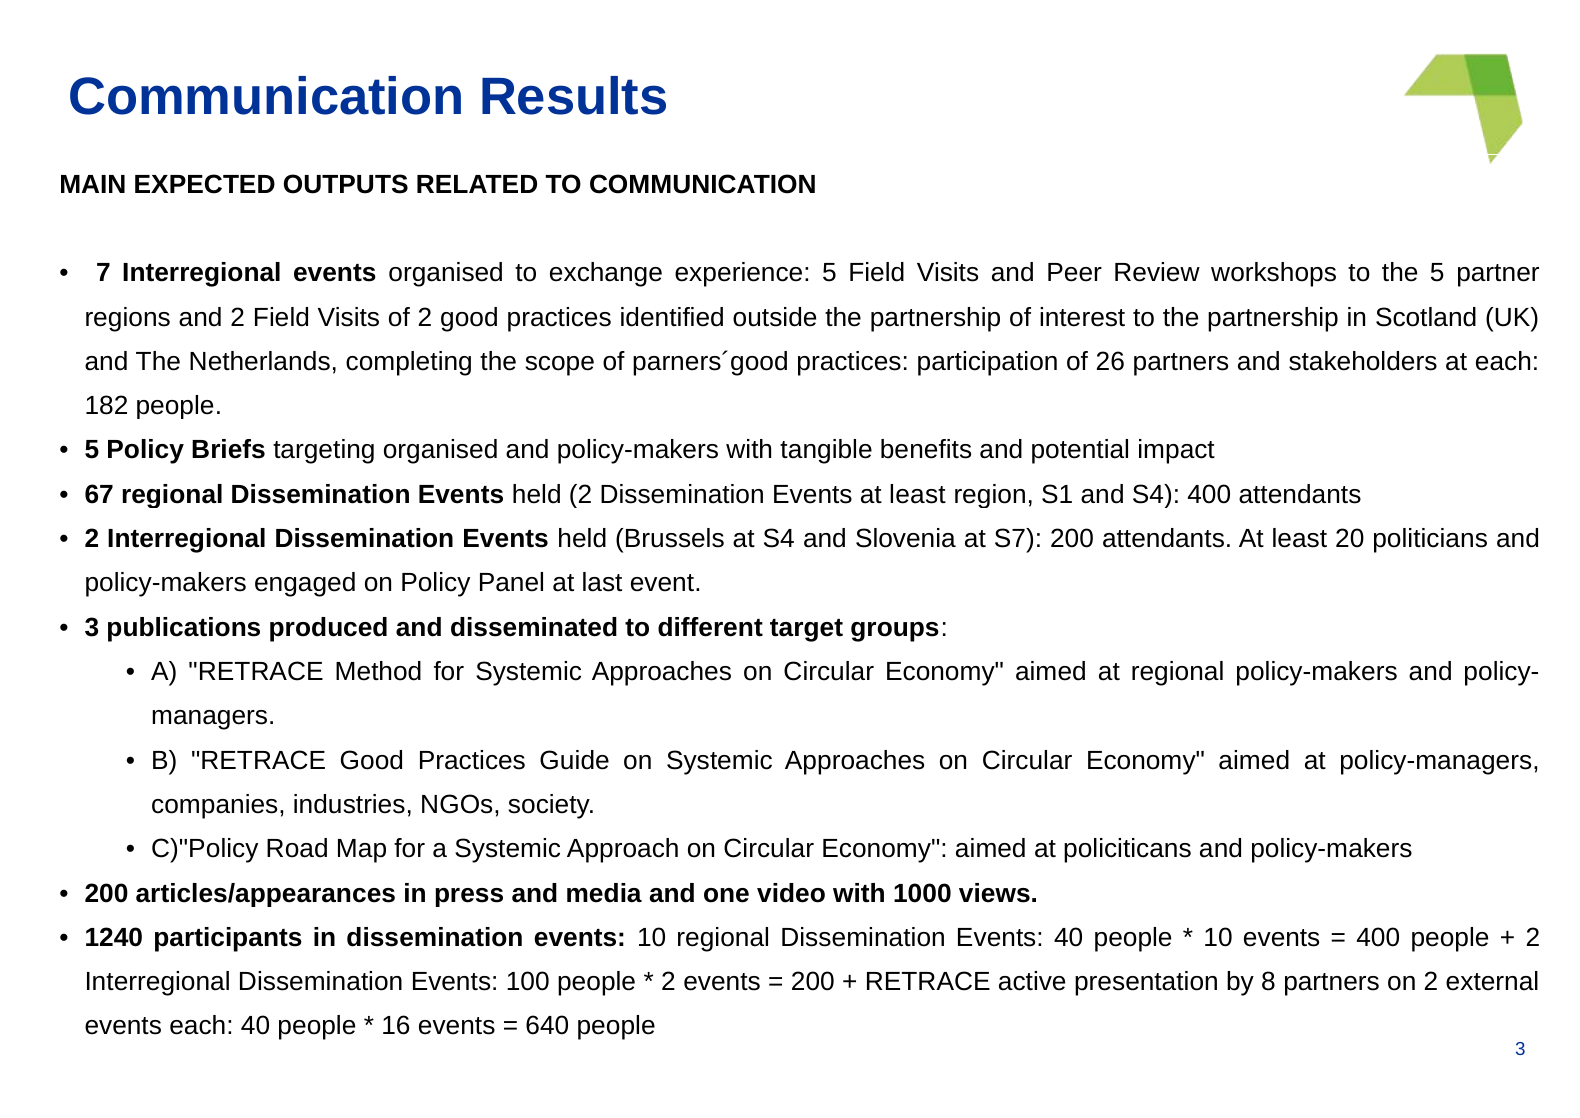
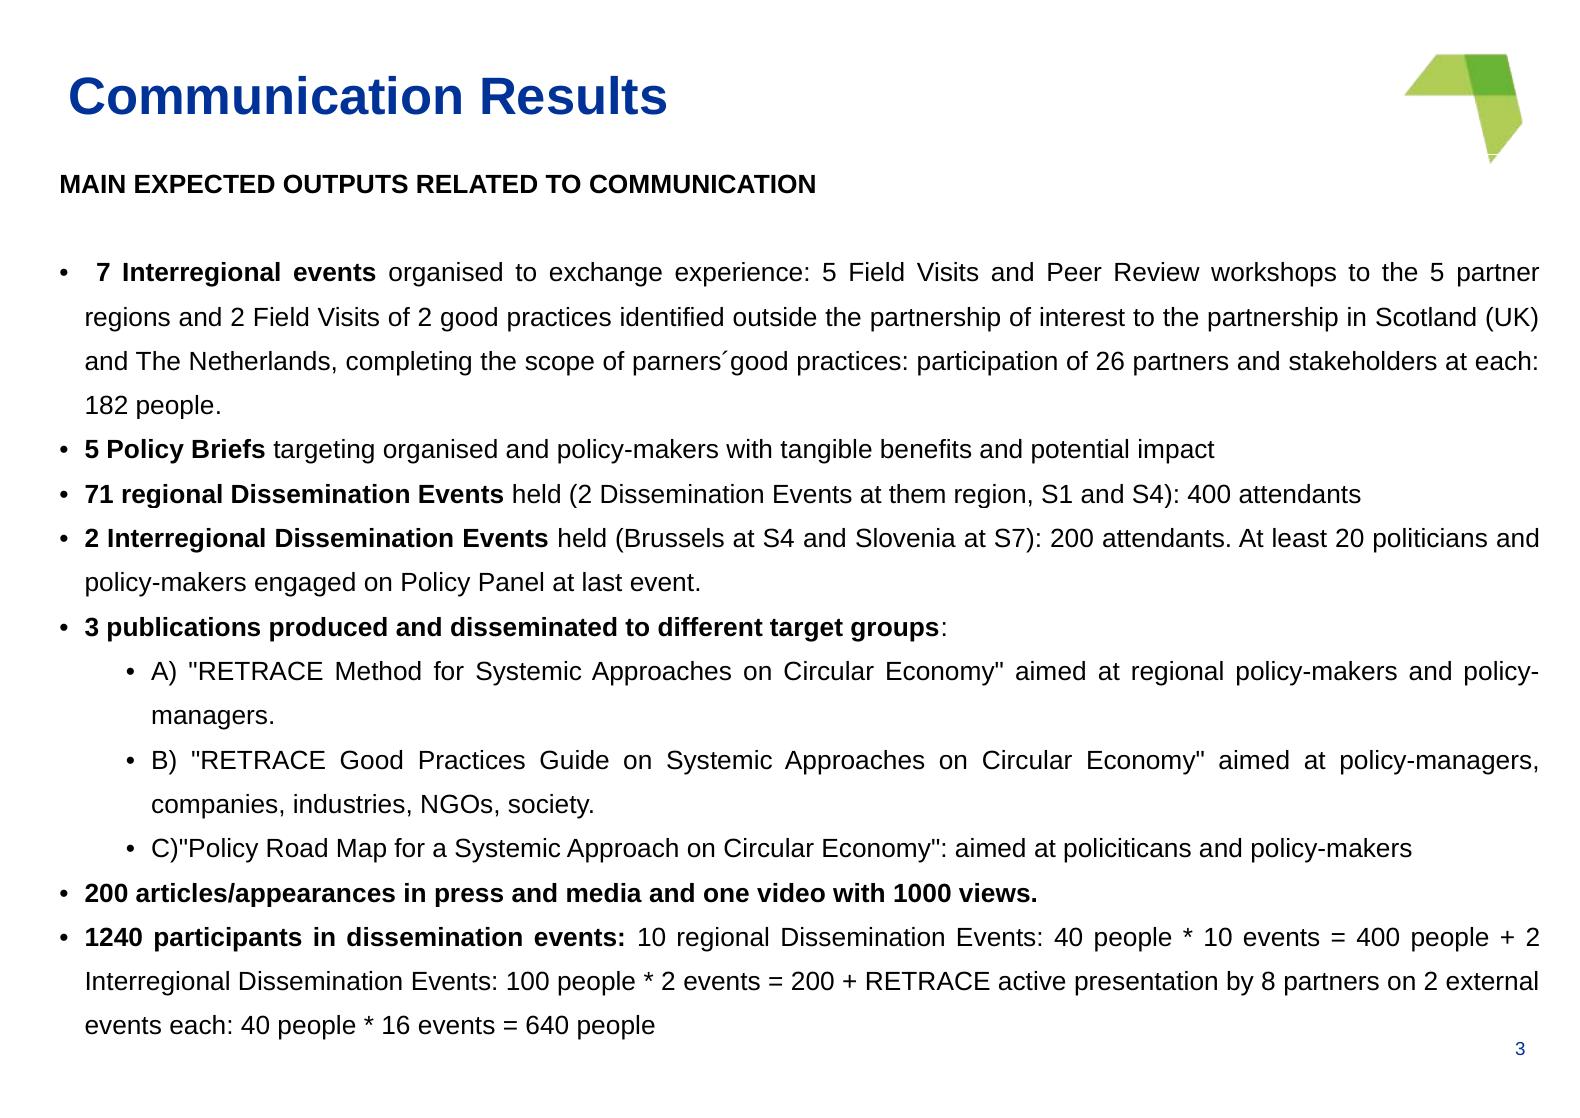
67: 67 -> 71
Events at least: least -> them
